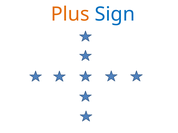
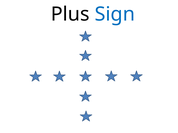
Plus colour: orange -> black
